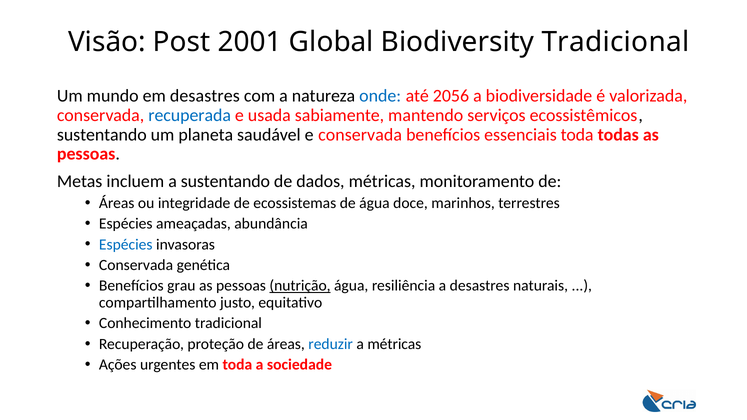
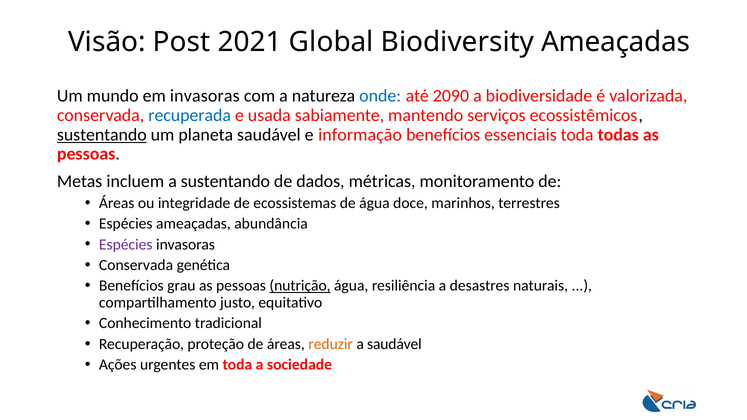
2001: 2001 -> 2021
Biodiversity Tradicional: Tradicional -> Ameaçadas
em desastres: desastres -> invasoras
2056: 2056 -> 2090
sustentando at (102, 135) underline: none -> present
e conservada: conservada -> informação
Espécies at (126, 245) colour: blue -> purple
reduzir colour: blue -> orange
a métricas: métricas -> saudável
